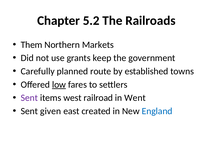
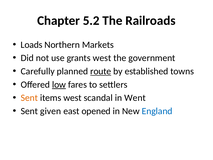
Them: Them -> Loads
grants keep: keep -> west
route underline: none -> present
Sent at (29, 98) colour: purple -> orange
railroad: railroad -> scandal
created: created -> opened
